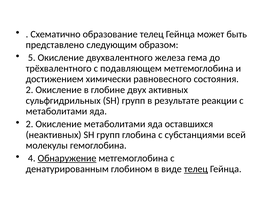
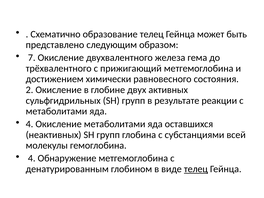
5: 5 -> 7
подавляющем: подавляющем -> прижигающий
2 at (29, 124): 2 -> 4
Обнаружение underline: present -> none
